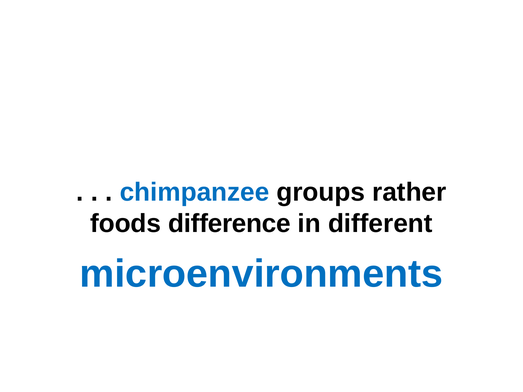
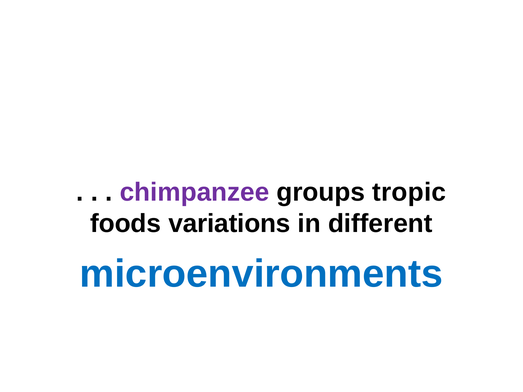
chimpanzee colour: blue -> purple
rather: rather -> tropic
difference: difference -> variations
